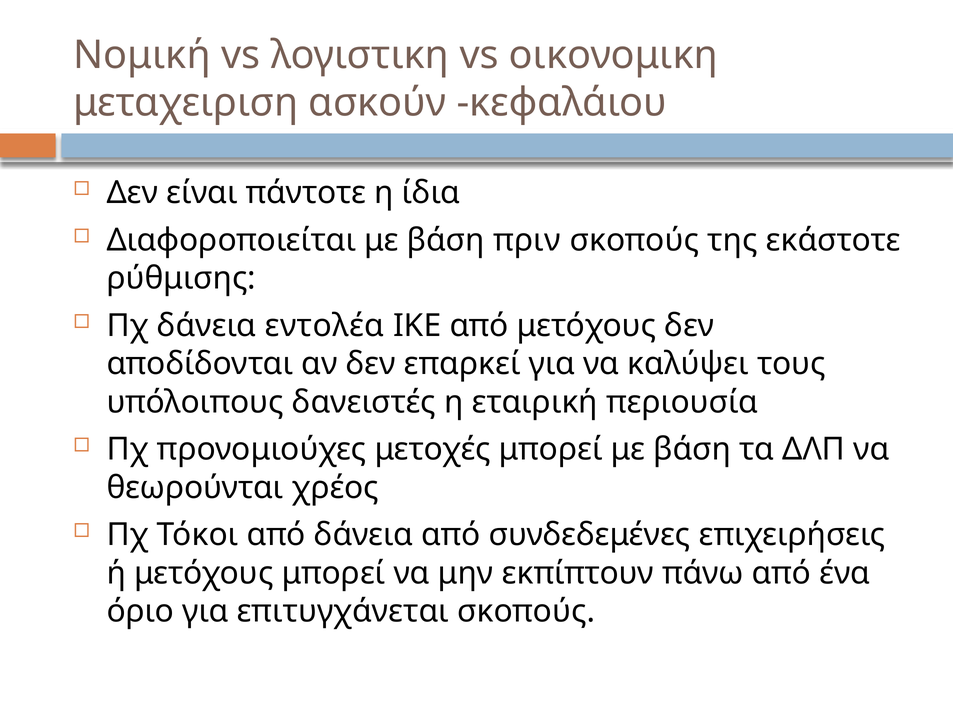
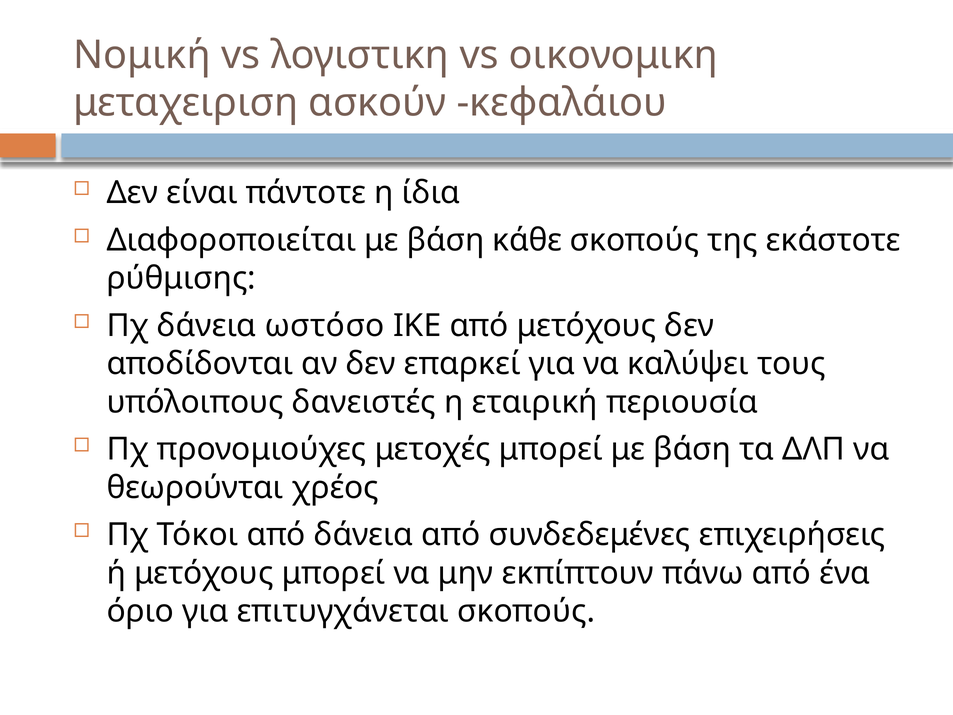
πριν: πριν -> κάθε
εντολέα: εντολέα -> ωστόσο
